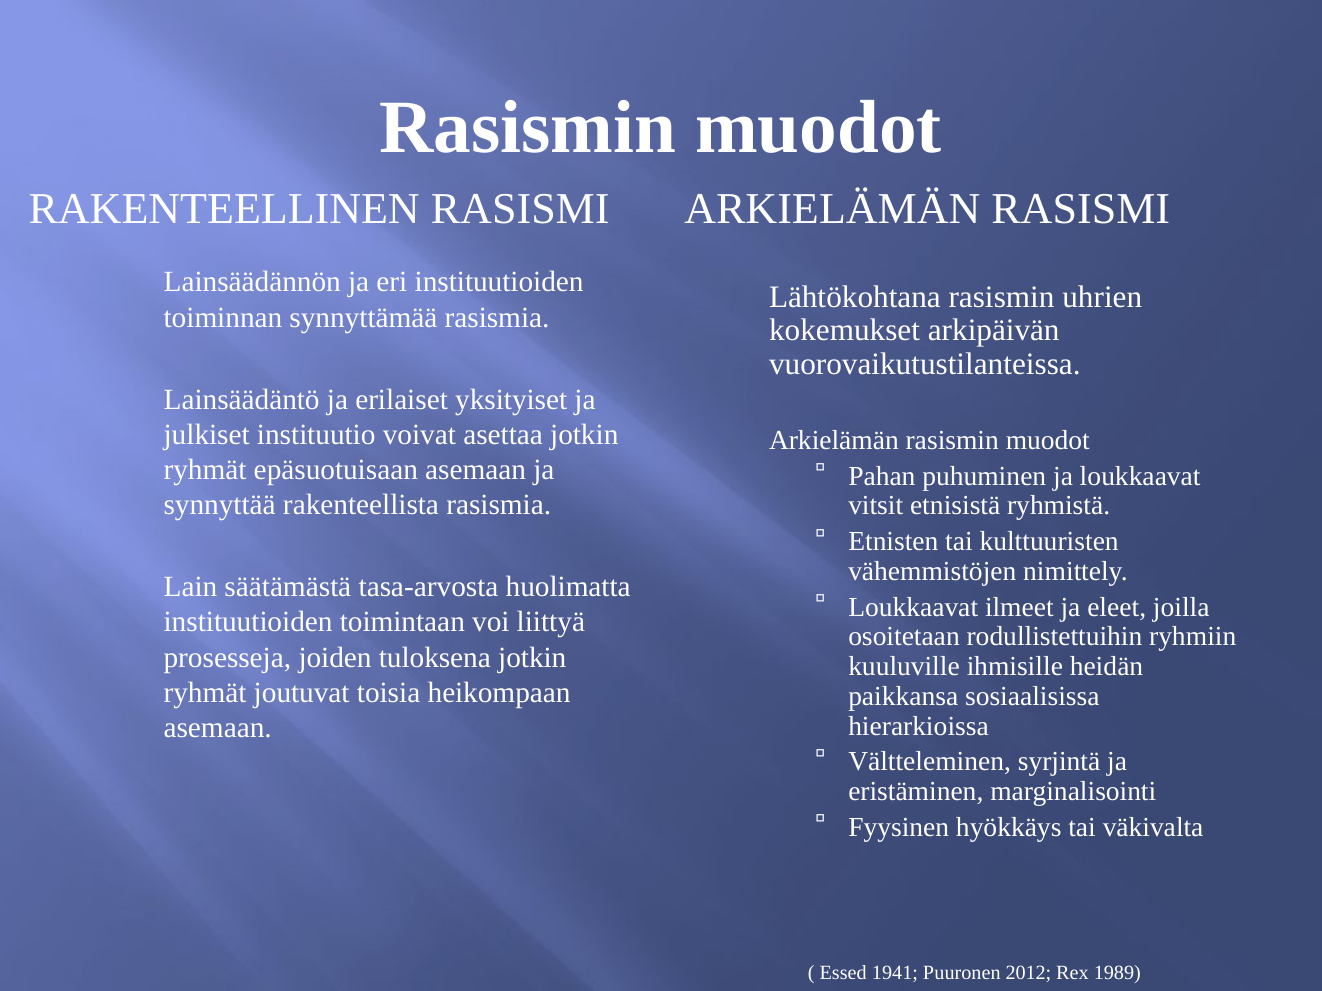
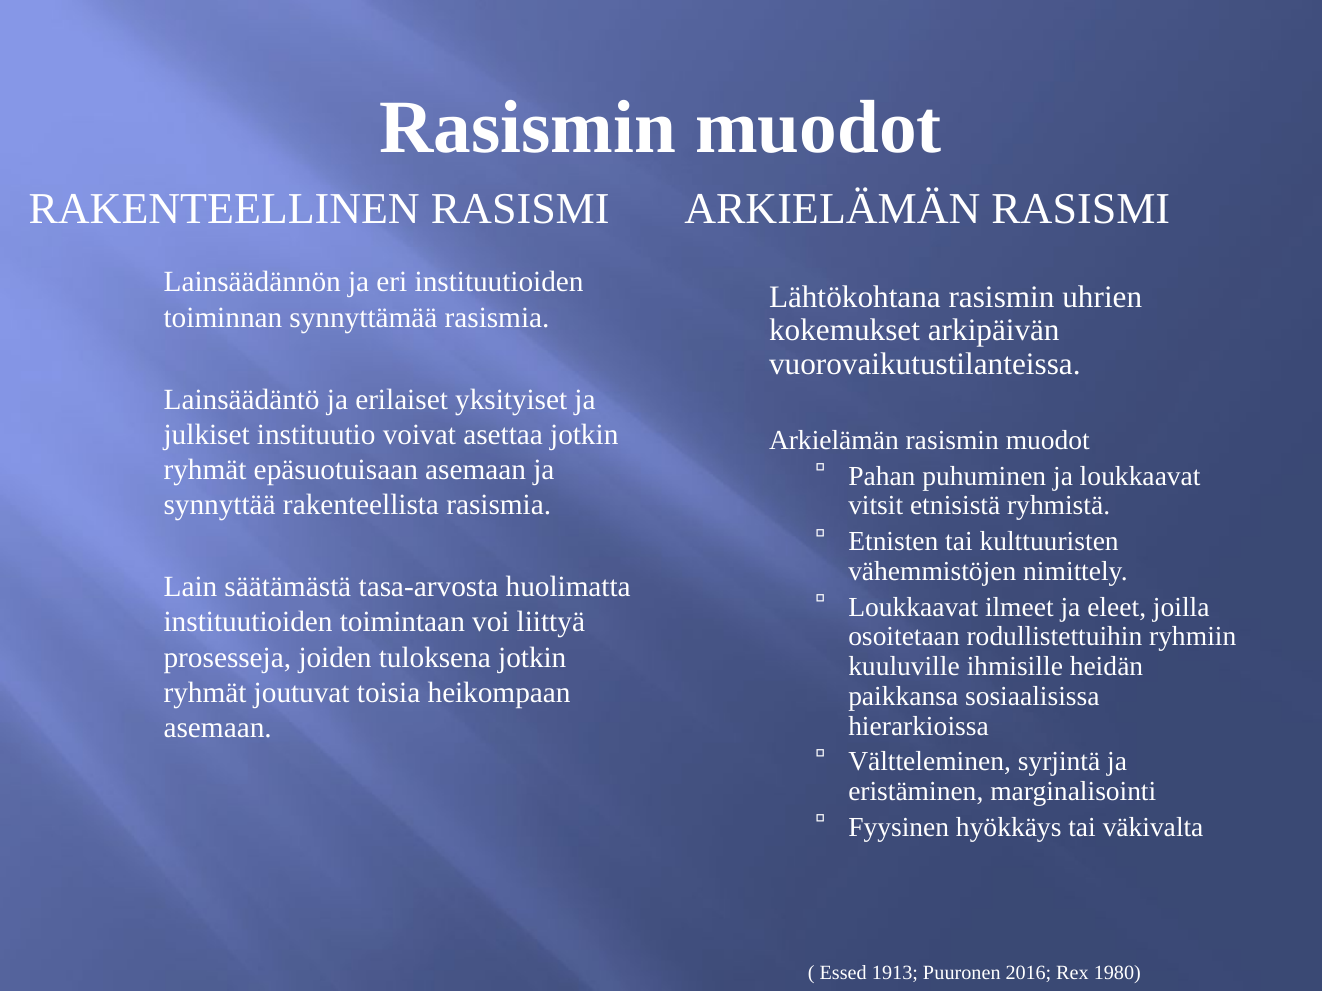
1941: 1941 -> 1913
2012: 2012 -> 2016
1989: 1989 -> 1980
